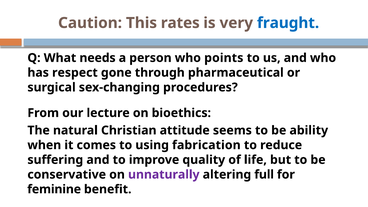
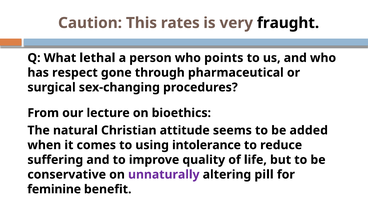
fraught colour: blue -> black
needs: needs -> lethal
ability: ability -> added
fabrication: fabrication -> intolerance
full: full -> pill
